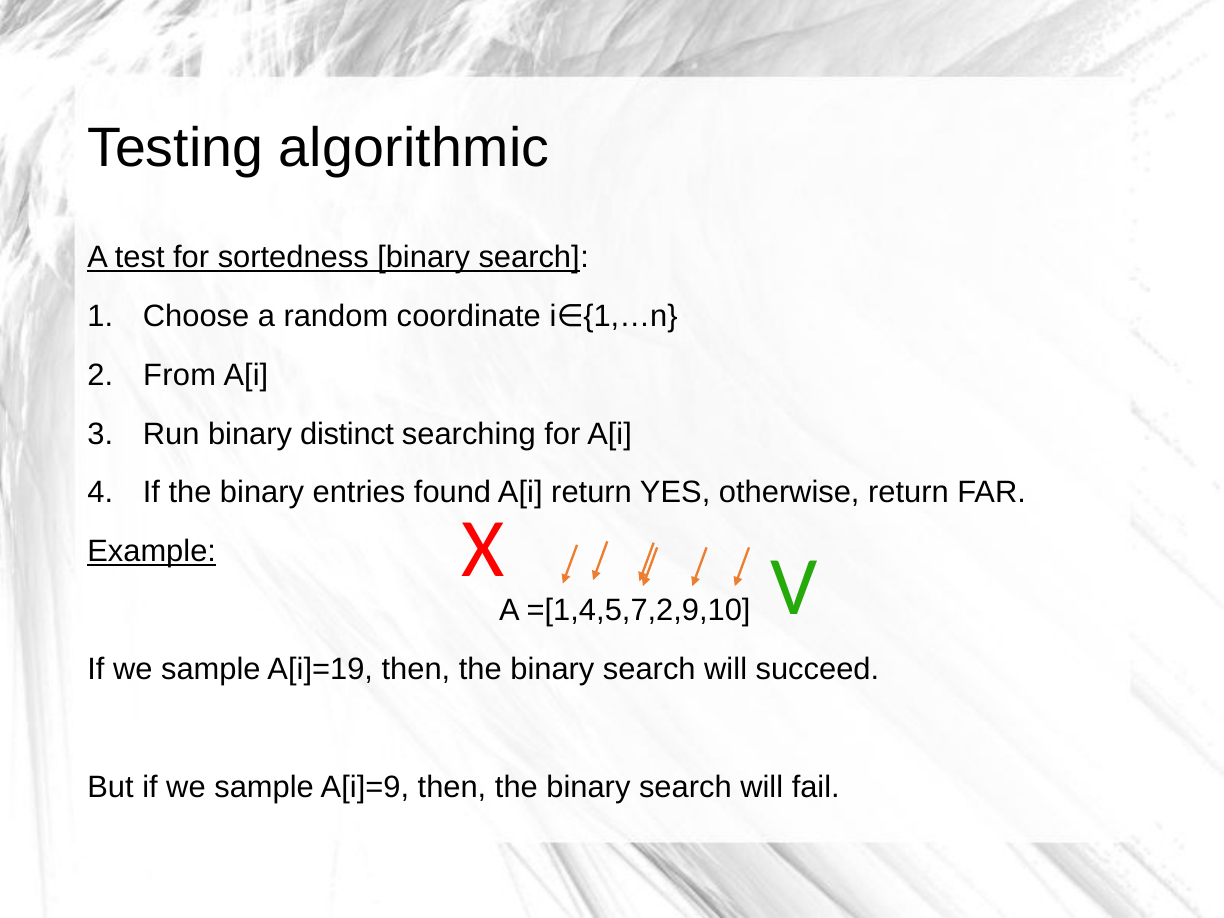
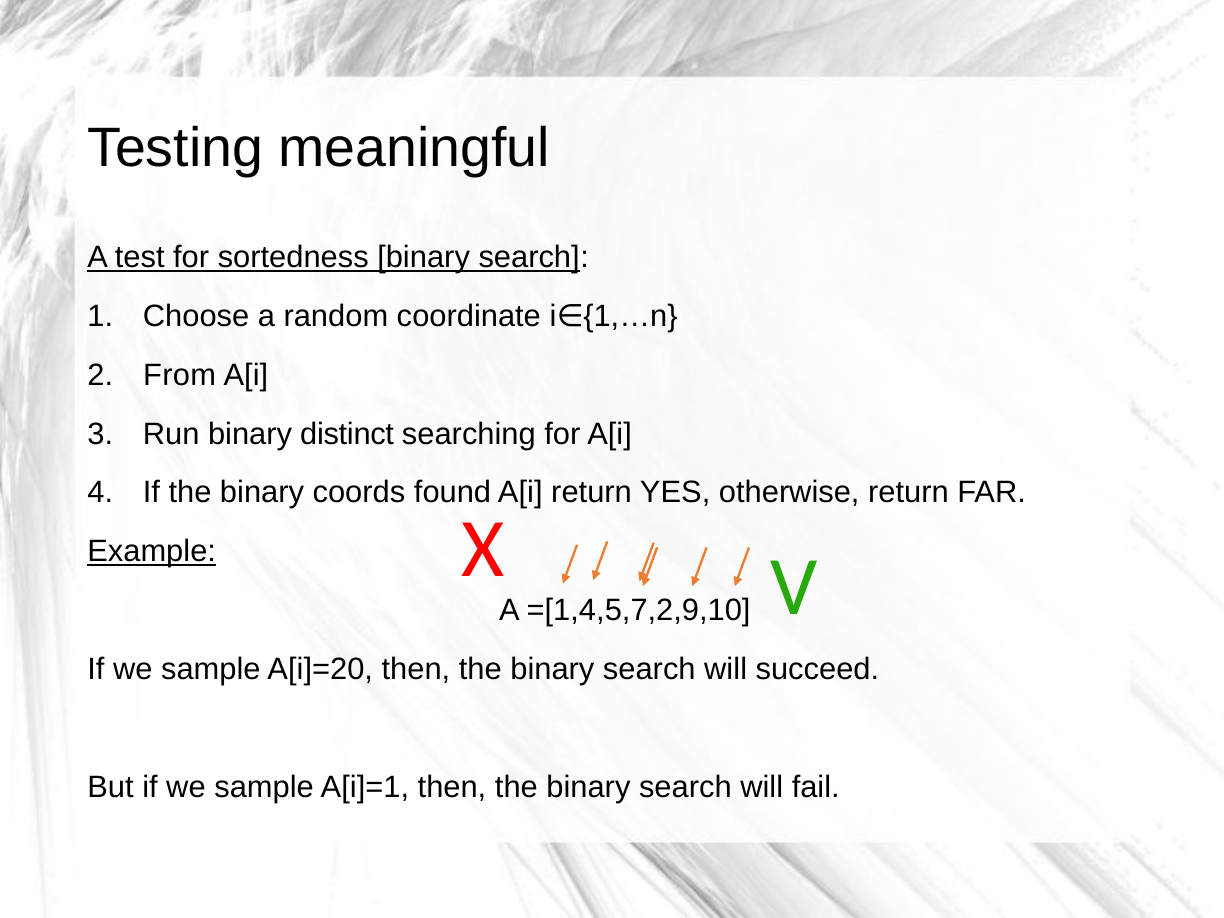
algorithmic: algorithmic -> meaningful
entries: entries -> coords
A[i]=19: A[i]=19 -> A[i]=20
A[i]=9: A[i]=9 -> A[i]=1
